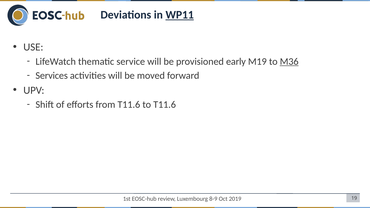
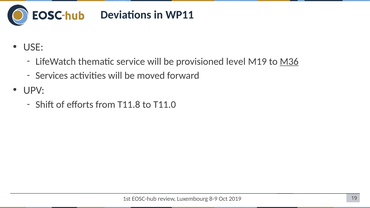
WP11 underline: present -> none
early: early -> level
from T11.6: T11.6 -> T11.8
to T11.6: T11.6 -> T11.0
